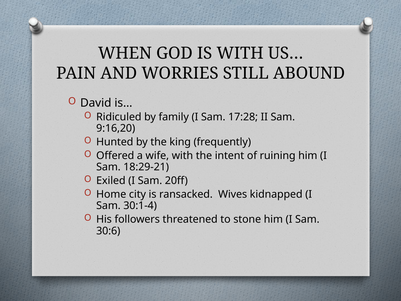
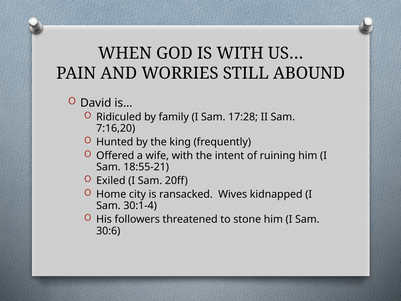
9:16,20: 9:16,20 -> 7:16,20
18:29-21: 18:29-21 -> 18:55-21
